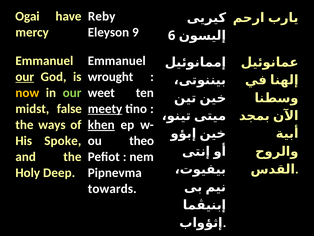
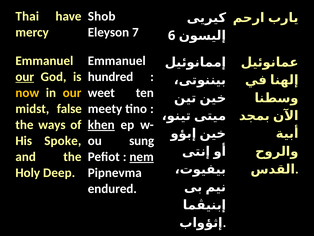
Ogai: Ogai -> Thai
Reby: Reby -> Shob
9: 9 -> 7
wrought: wrought -> hundred
our at (72, 93) colour: light green -> yellow
meety underline: present -> none
theo: theo -> sung
nem underline: none -> present
towards: towards -> endured
